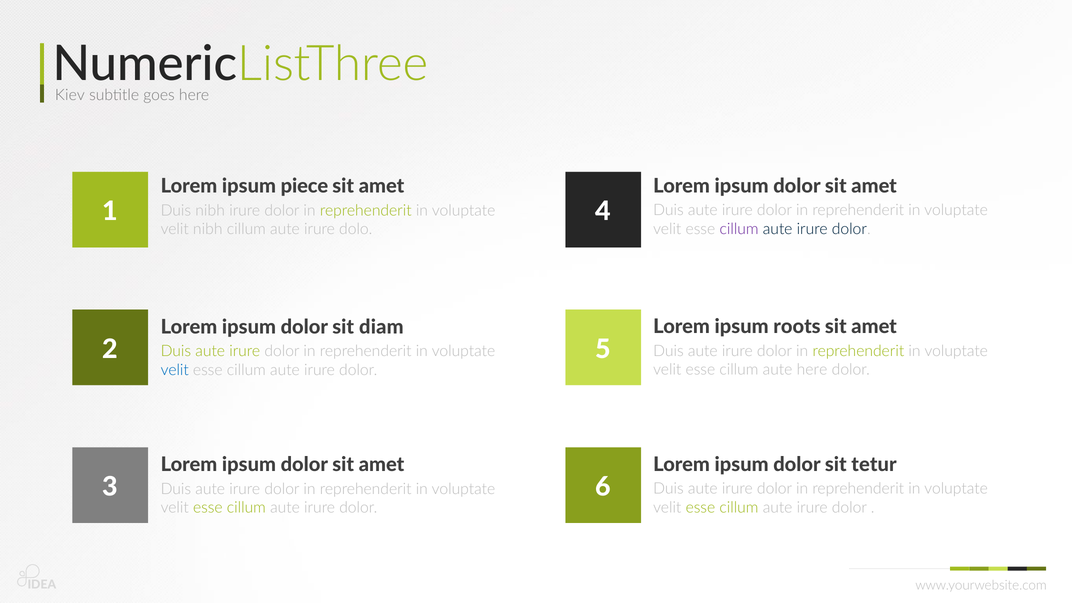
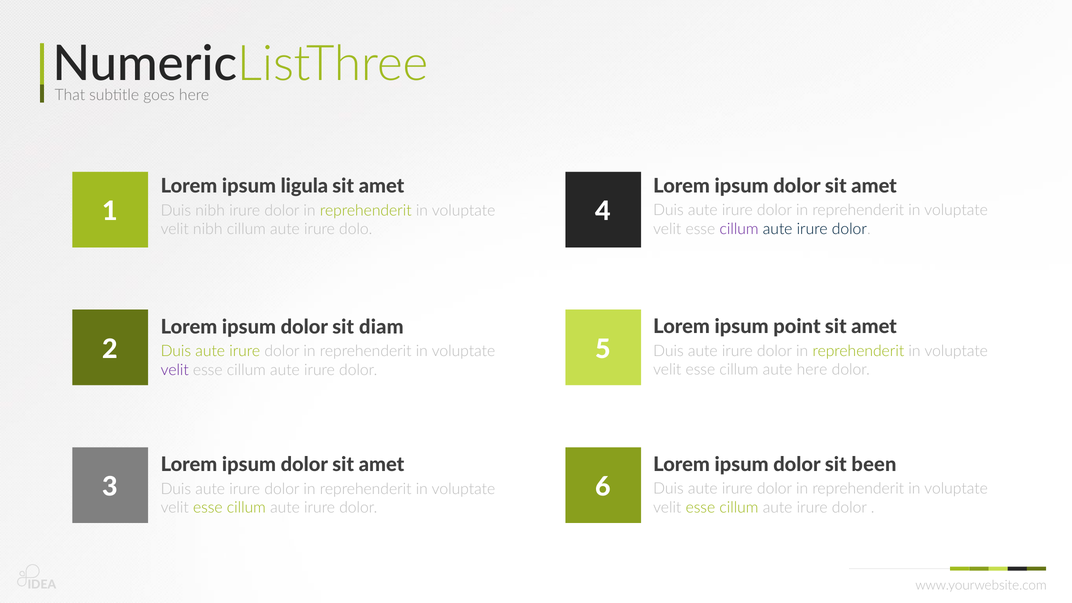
Kiev: Kiev -> That
piece: piece -> ligula
roots: roots -> point
velit at (175, 370) colour: blue -> purple
tetur: tetur -> been
